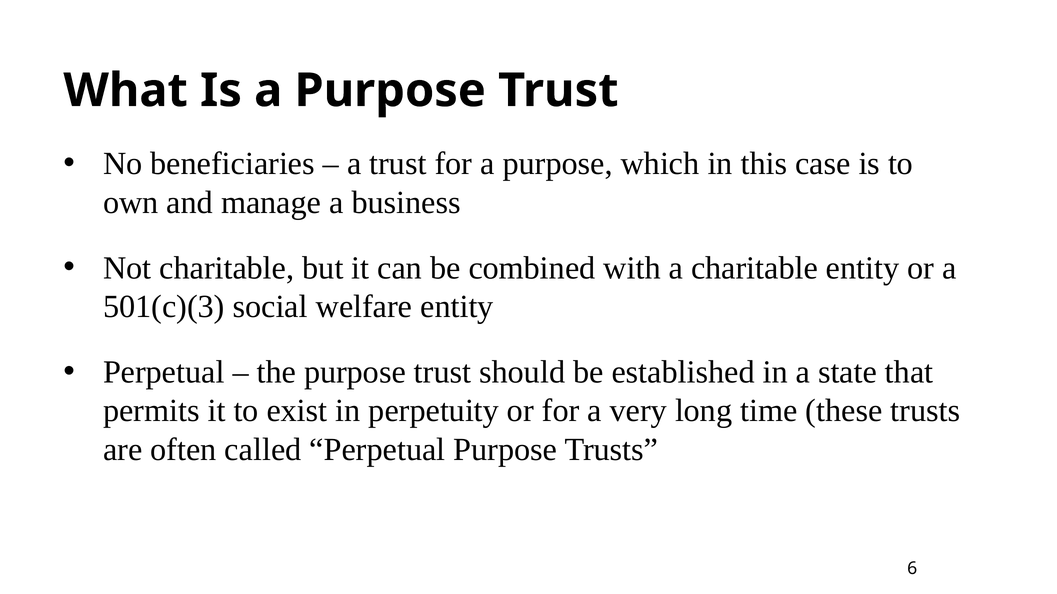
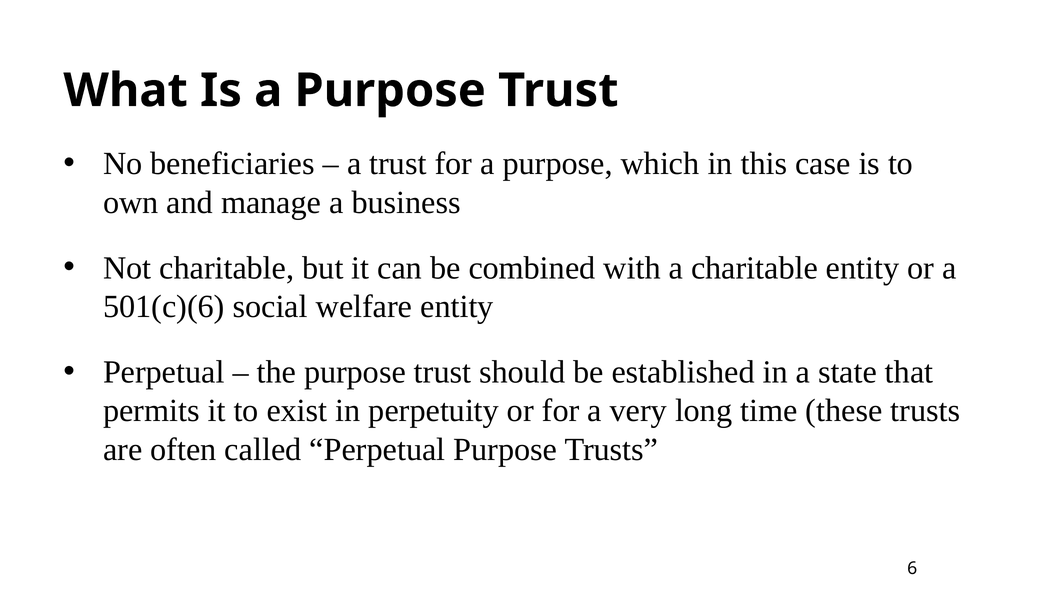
501(c)(3: 501(c)(3 -> 501(c)(6
